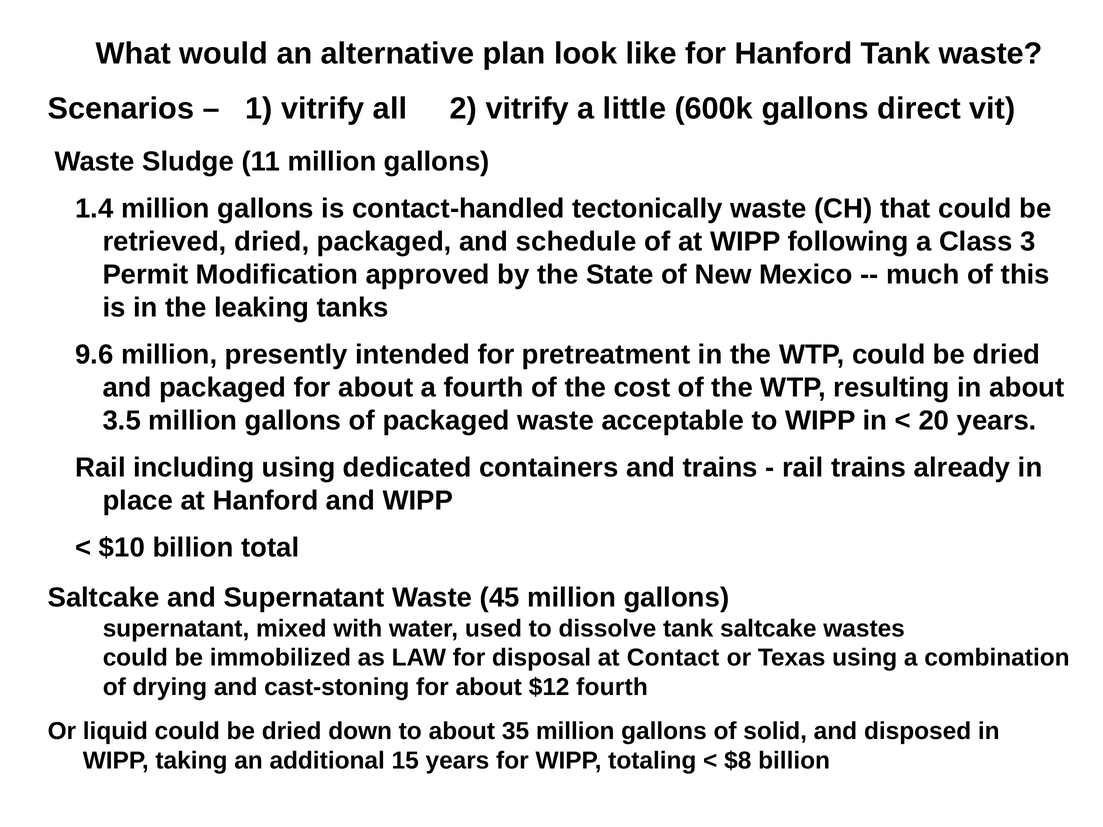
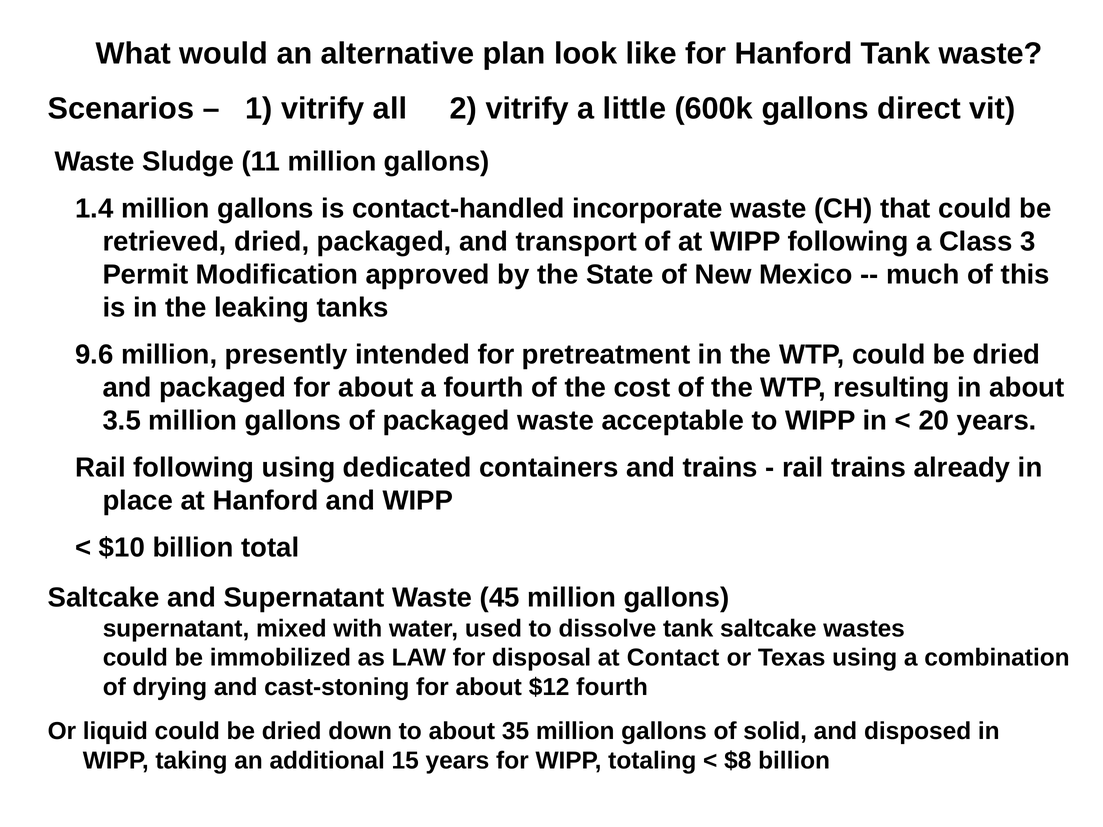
tectonically: tectonically -> incorporate
schedule: schedule -> transport
Rail including: including -> following
